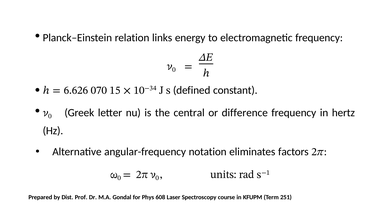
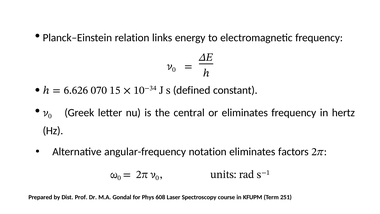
or difference: difference -> eliminates
